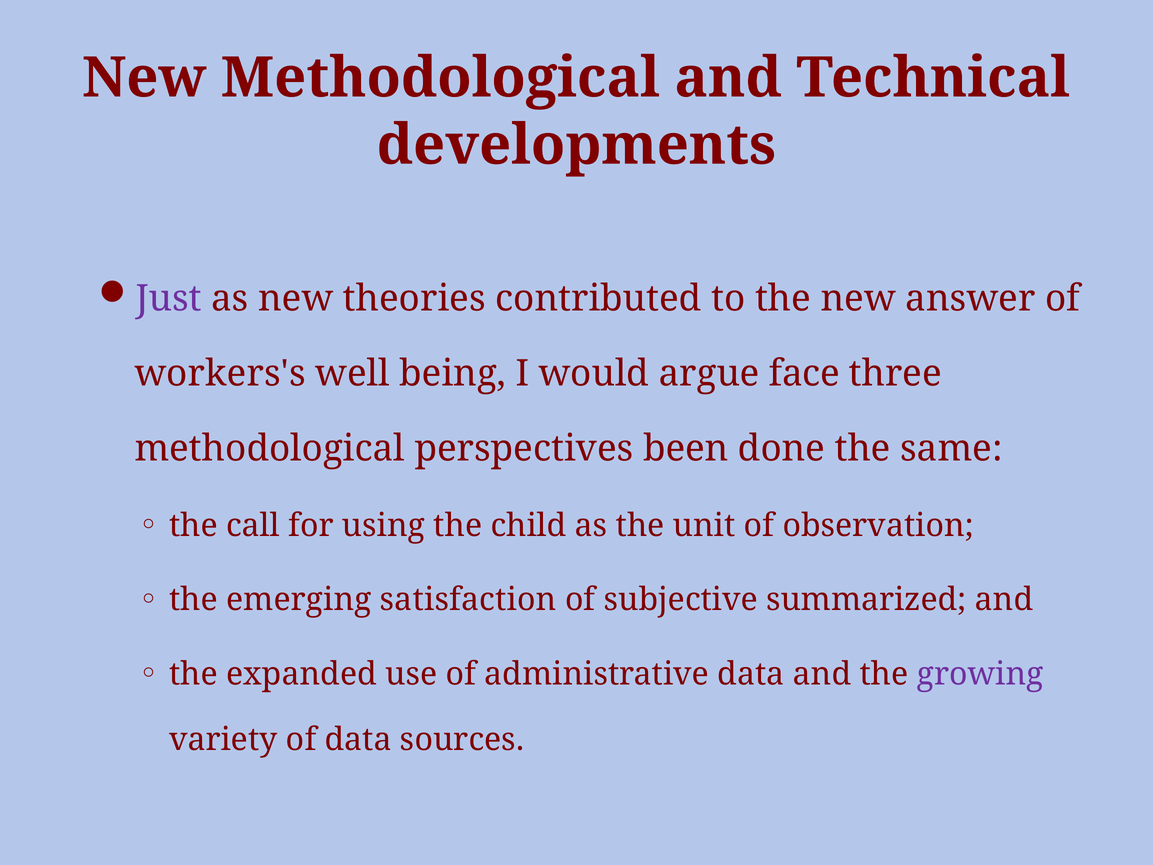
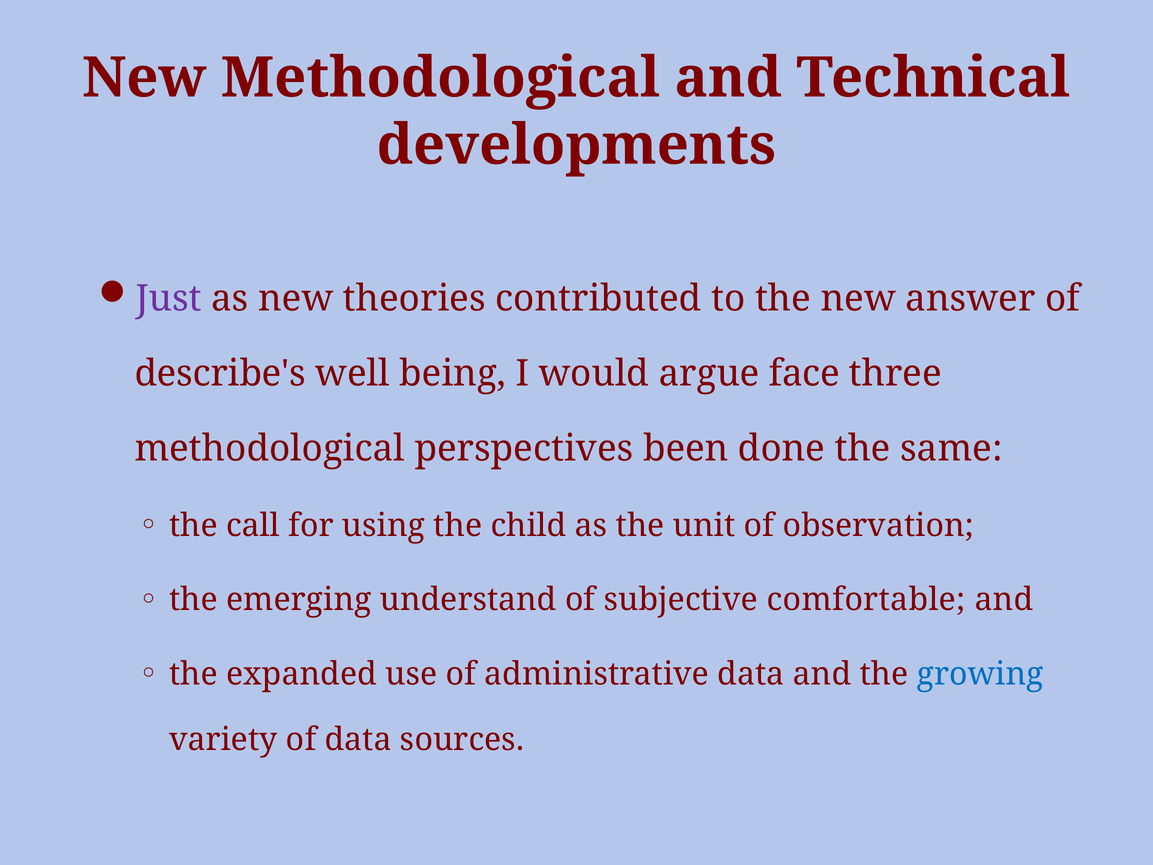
workers's: workers's -> describe's
satisfaction: satisfaction -> understand
summarized: summarized -> comfortable
growing colour: purple -> blue
